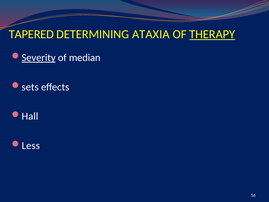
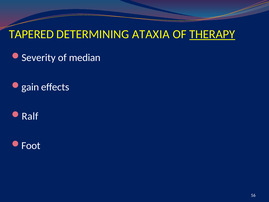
Severity underline: present -> none
sets: sets -> gain
Hall: Hall -> Ralf
Less: Less -> Foot
